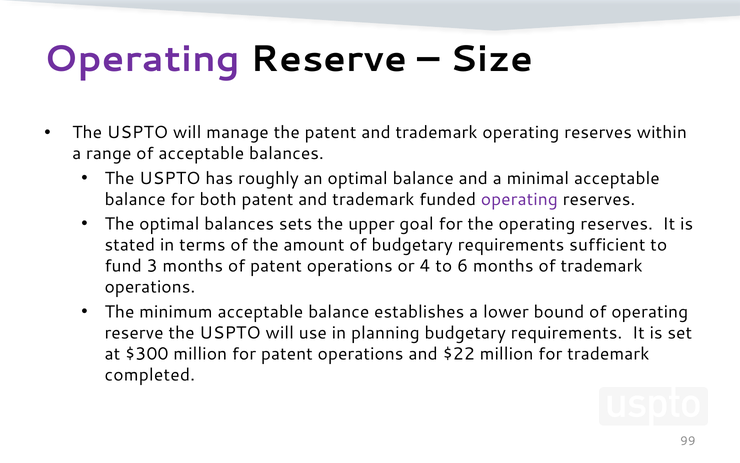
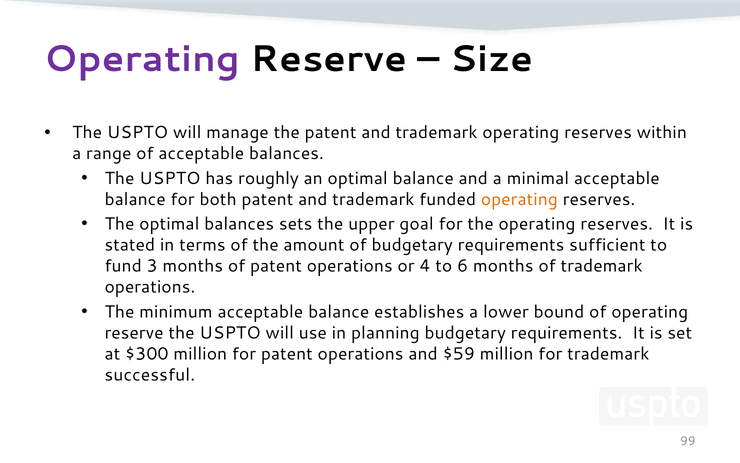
operating at (519, 199) colour: purple -> orange
$22: $22 -> $59
completed: completed -> successful
